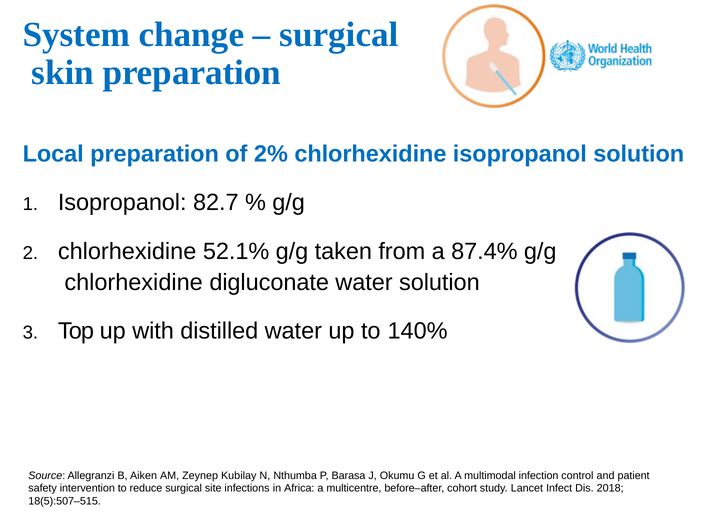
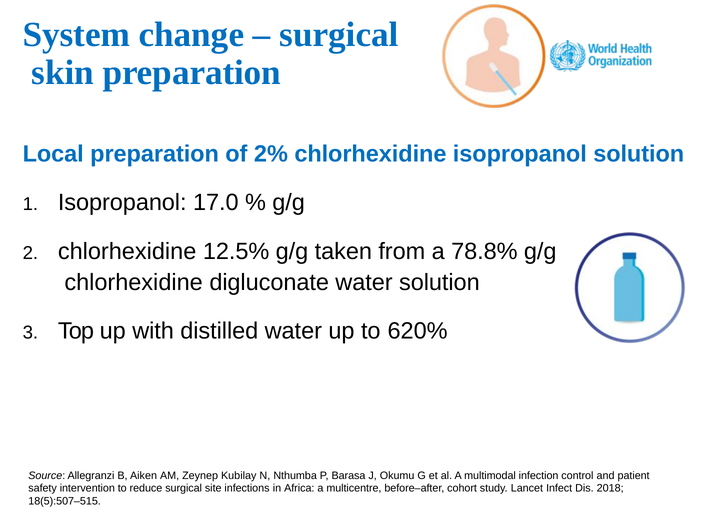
82.7: 82.7 -> 17.0
52.1%: 52.1% -> 12.5%
87.4%: 87.4% -> 78.8%
140%: 140% -> 620%
